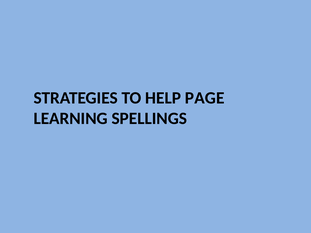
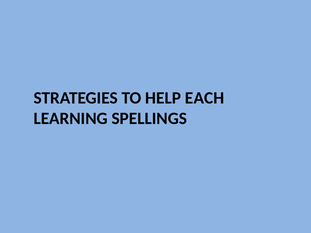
PAGE: PAGE -> EACH
